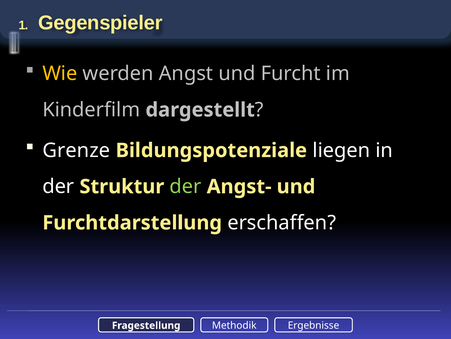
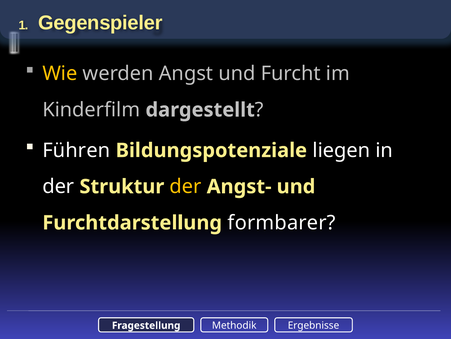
Grenze: Grenze -> Führen
der at (186, 186) colour: light green -> yellow
erschaffen: erschaffen -> formbarer
